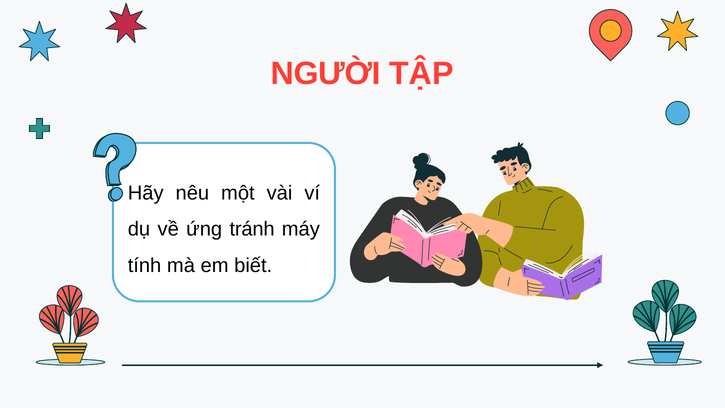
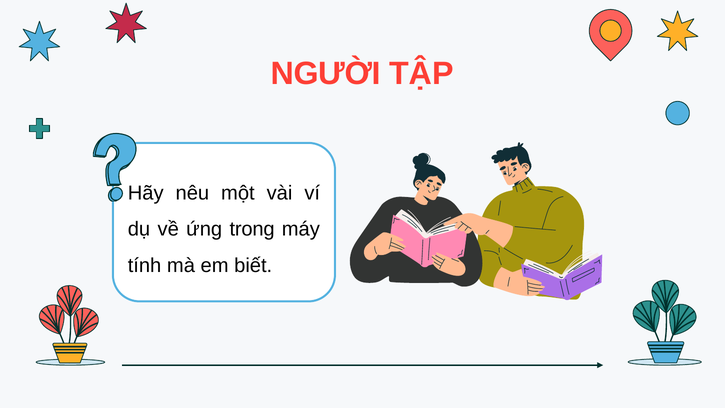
tránh: tránh -> trong
